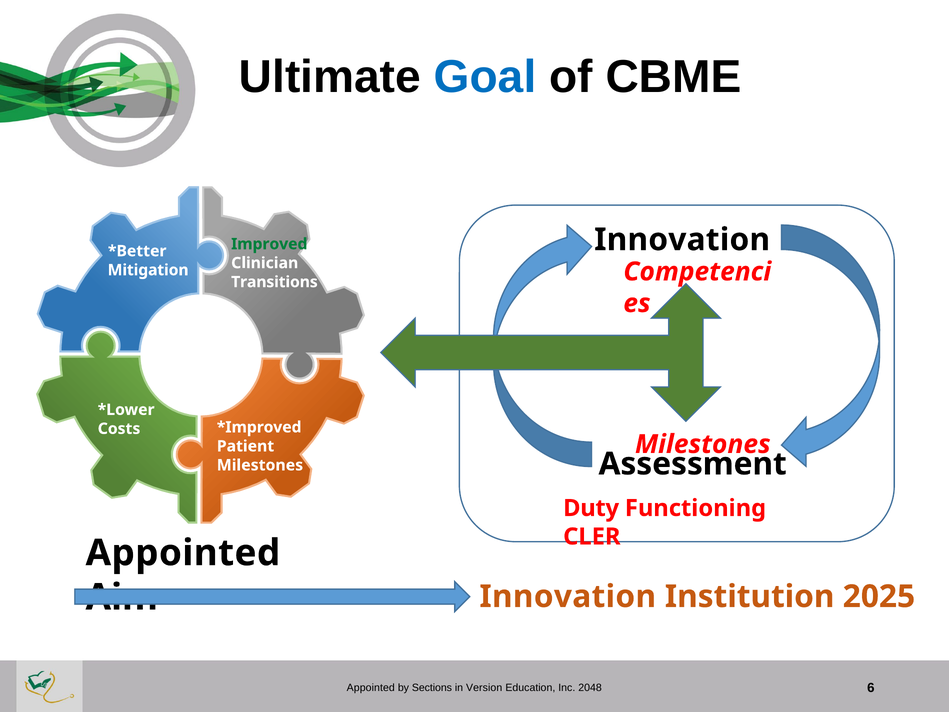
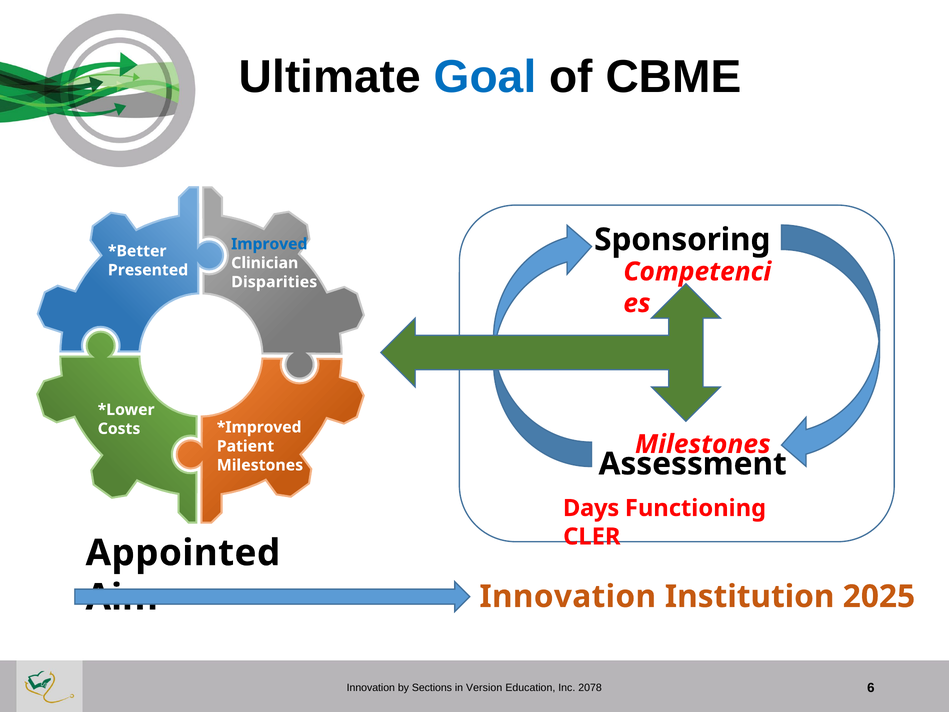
Innovation at (682, 240): Innovation -> Sponsoring
Improved colour: green -> blue
Mitigation: Mitigation -> Presented
Transitions: Transitions -> Disparities
Duty: Duty -> Days
Appointed at (371, 687): Appointed -> Innovation
2048: 2048 -> 2078
